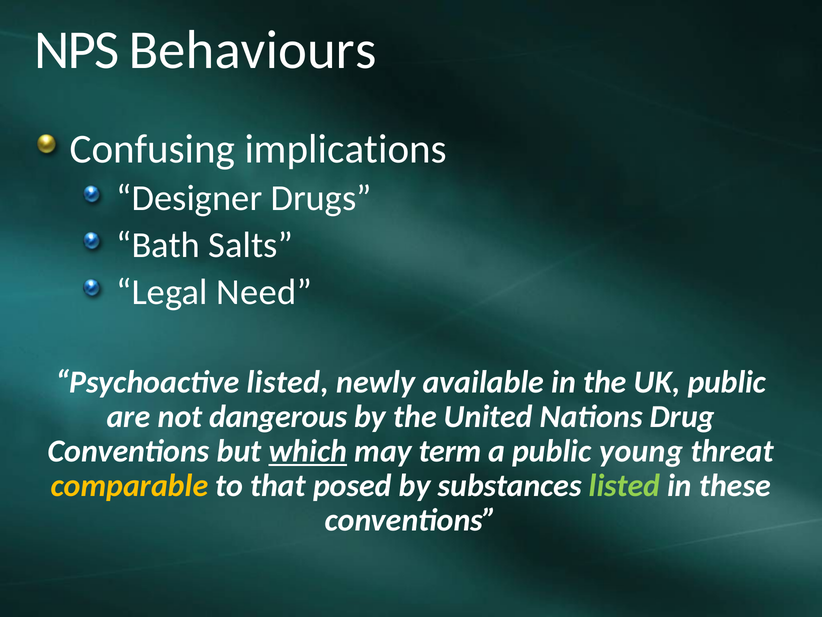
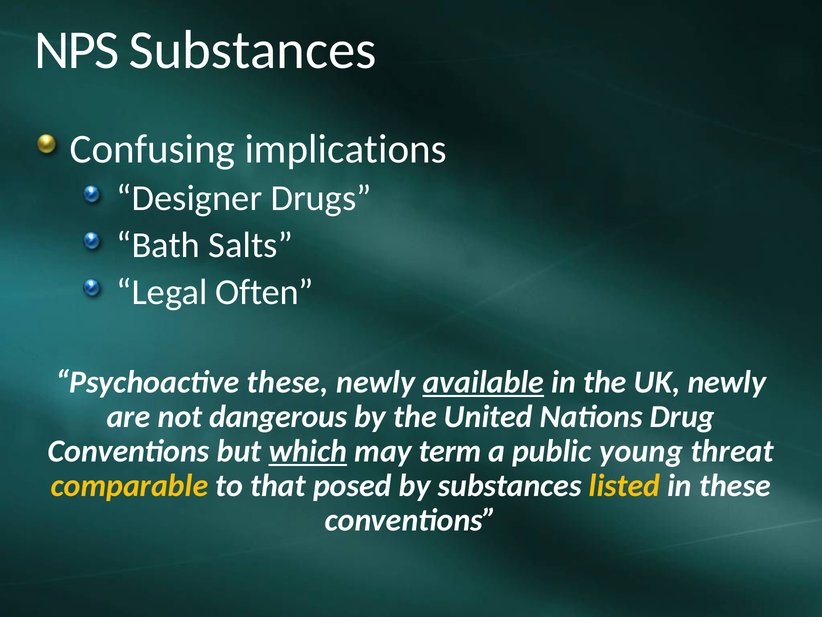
NPS Behaviours: Behaviours -> Substances
Need: Need -> Often
Psychoactive listed: listed -> these
available underline: none -> present
UK public: public -> newly
listed at (624, 485) colour: light green -> yellow
